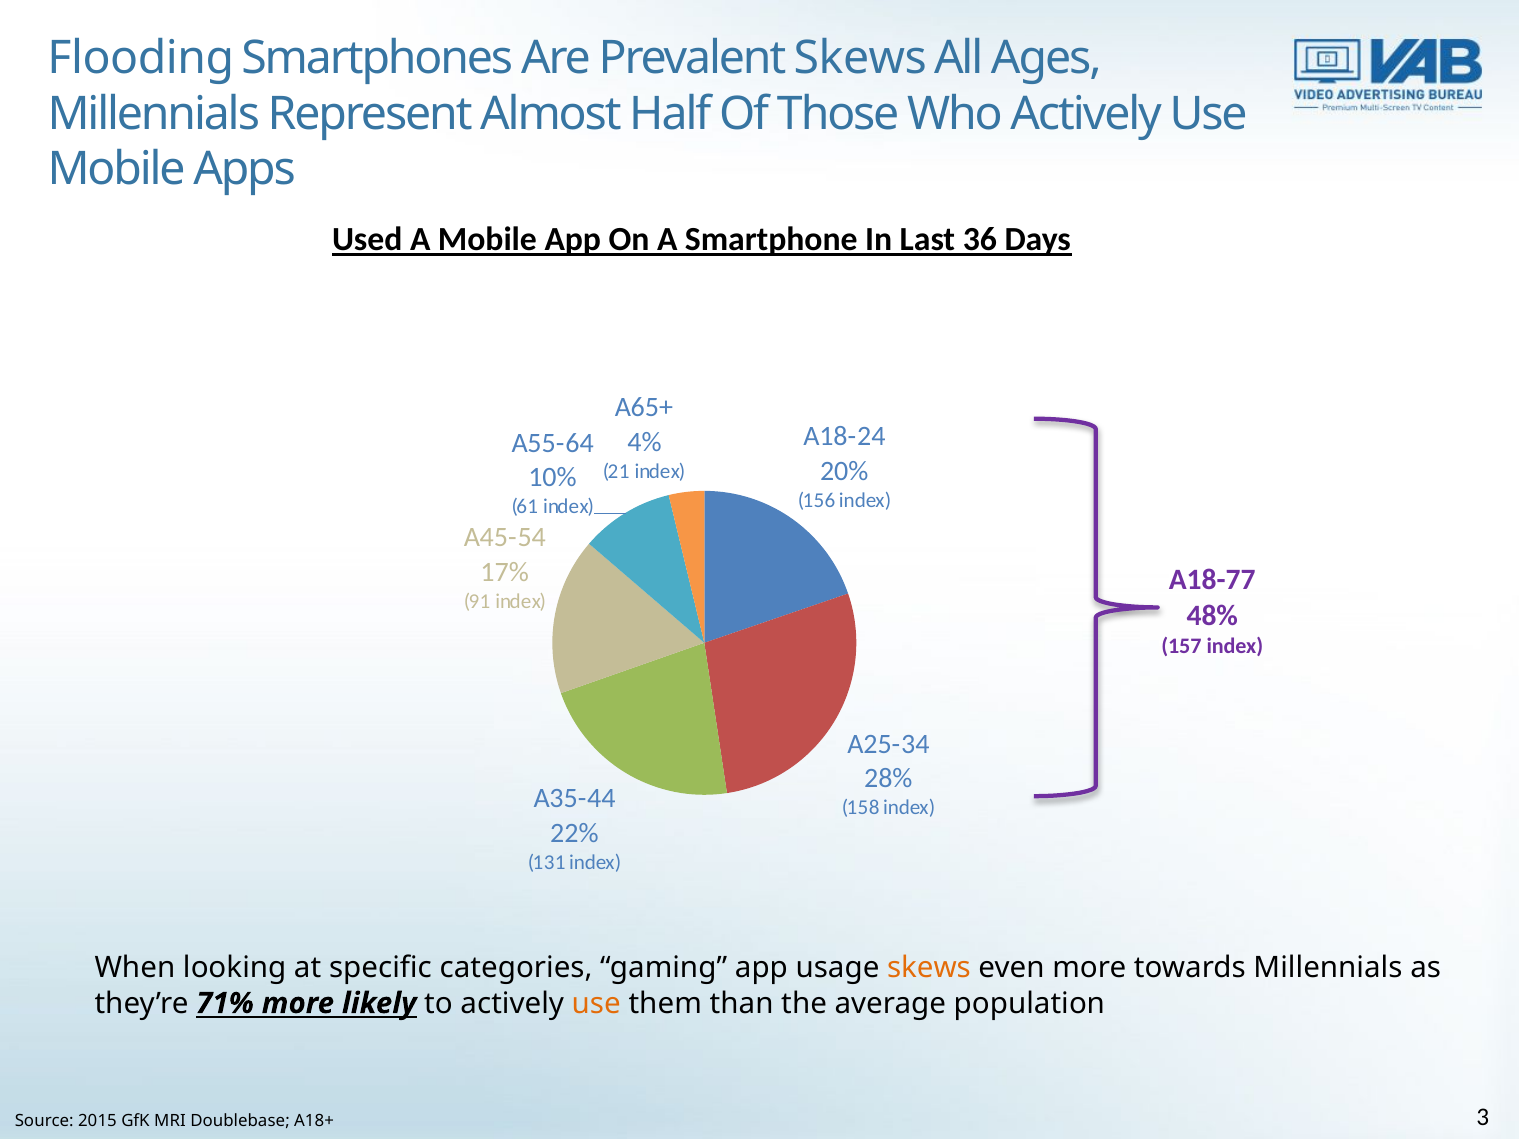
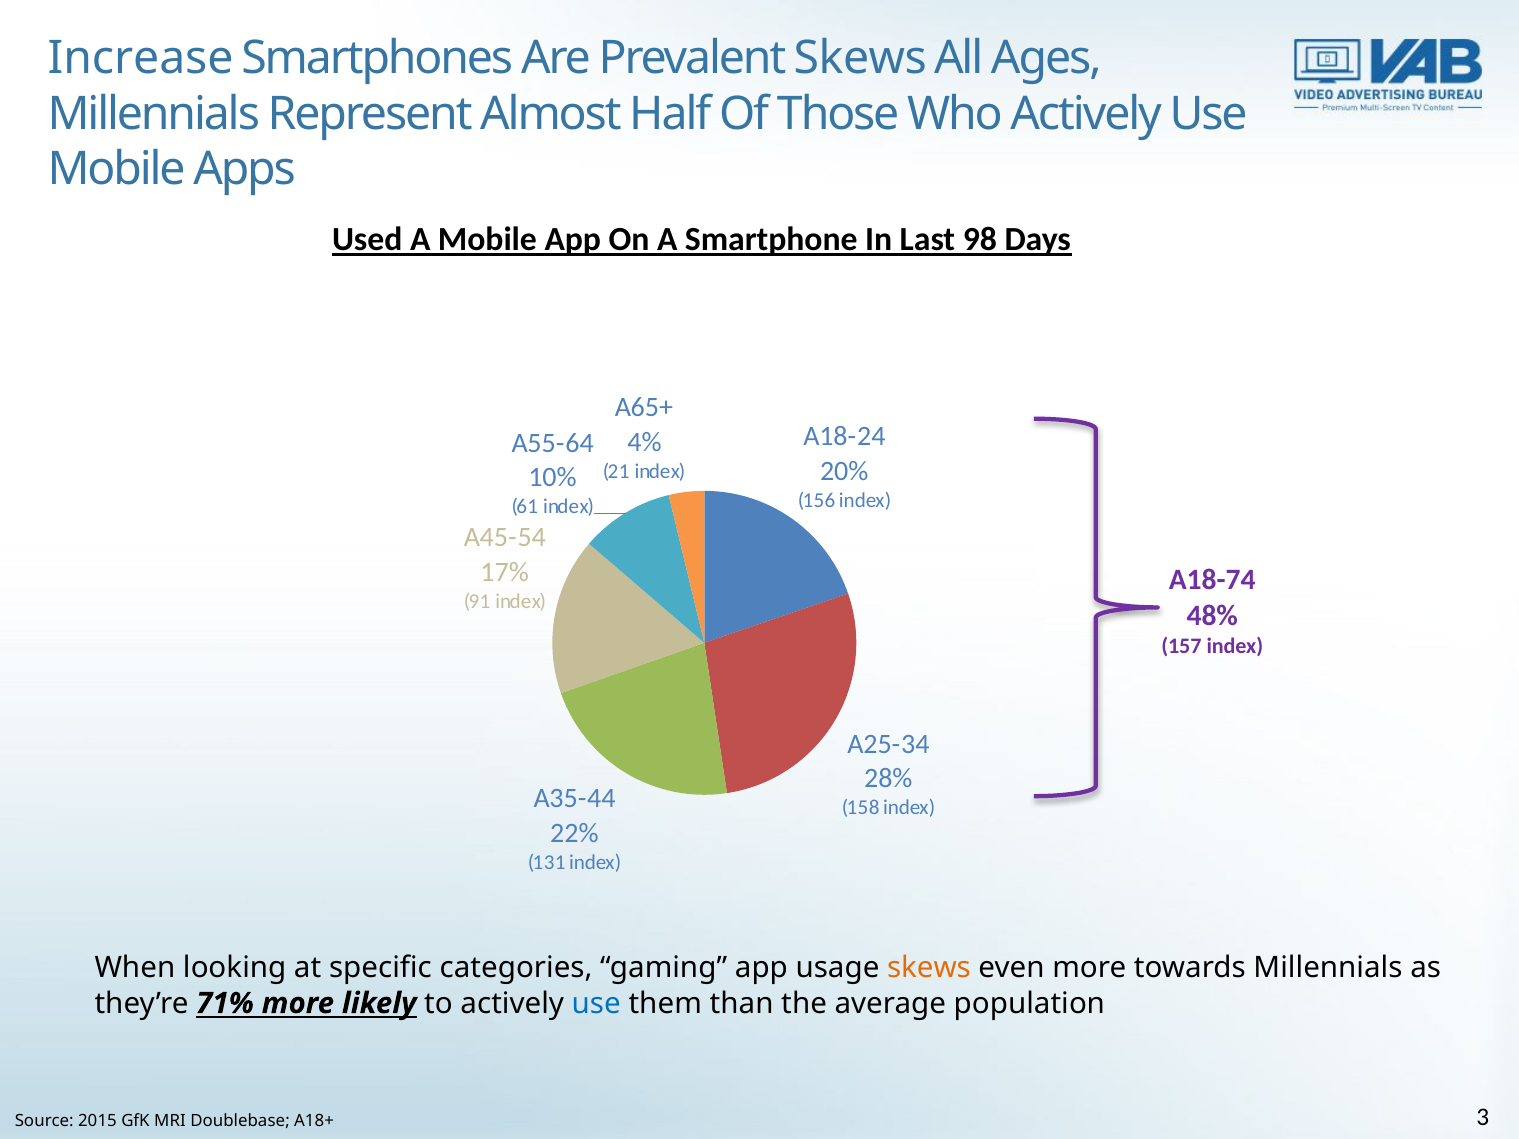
Flooding: Flooding -> Increase
36: 36 -> 98
A18-77: A18-77 -> A18-74
use at (596, 1004) colour: orange -> blue
